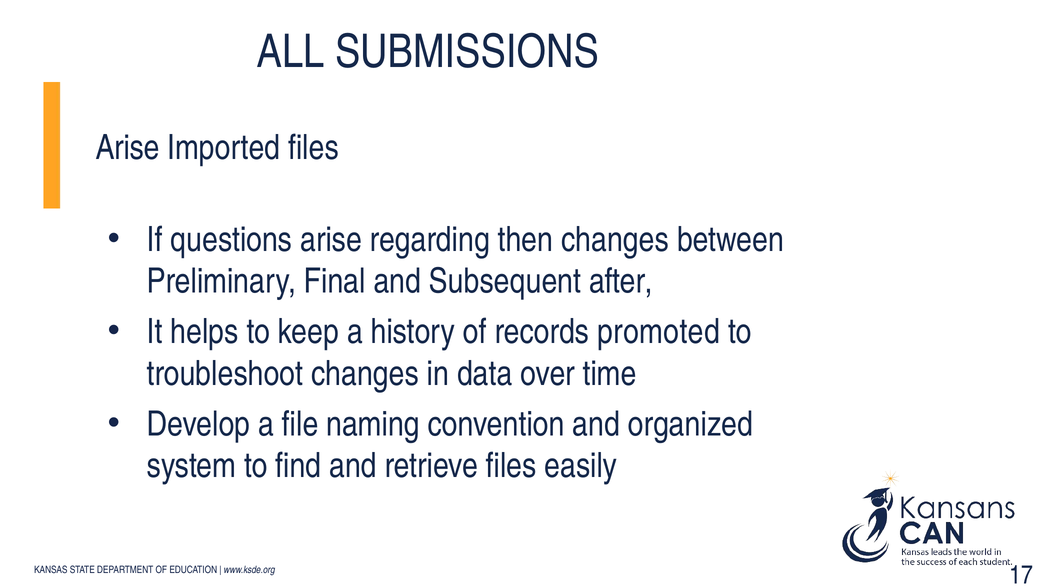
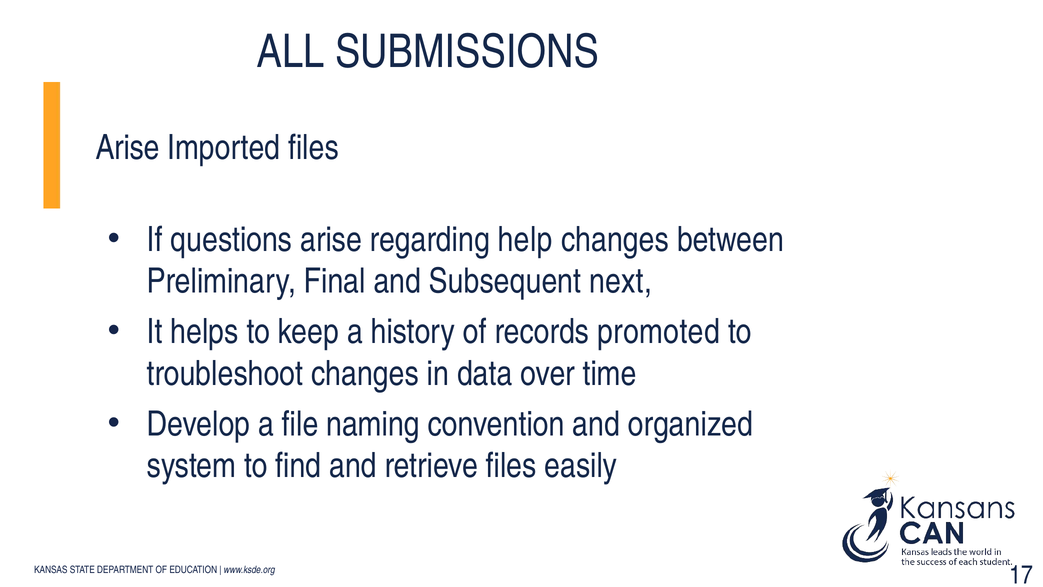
then: then -> help
after: after -> next
